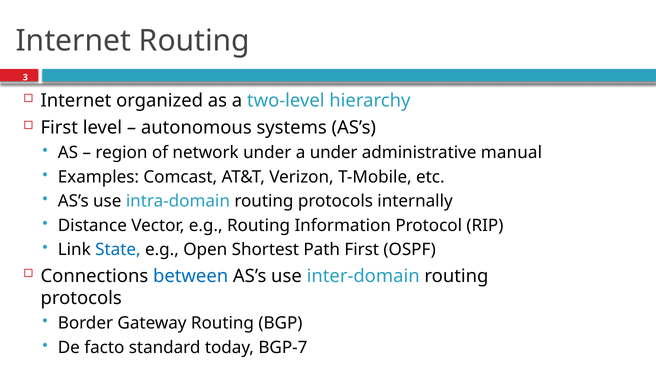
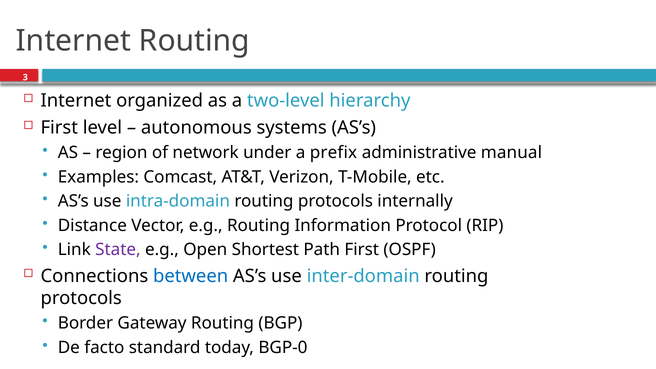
a under: under -> prefix
State colour: blue -> purple
BGP-7: BGP-7 -> BGP-0
